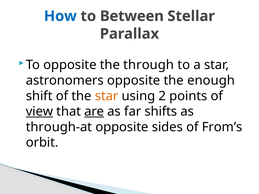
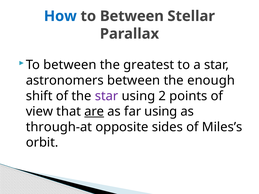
opposite at (70, 65): opposite -> between
through: through -> greatest
astronomers opposite: opposite -> between
star at (107, 96) colour: orange -> purple
view underline: present -> none
far shifts: shifts -> using
From’s: From’s -> Miles’s
